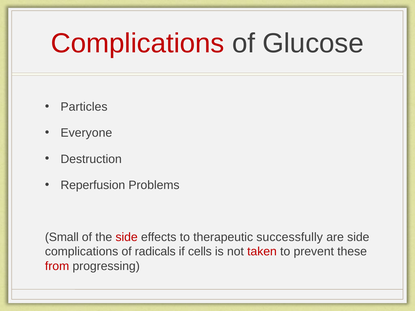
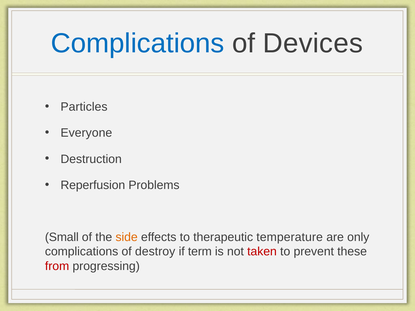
Complications at (138, 43) colour: red -> blue
Glucose: Glucose -> Devices
side at (127, 237) colour: red -> orange
successfully: successfully -> temperature
are side: side -> only
radicals: radicals -> destroy
cells: cells -> term
